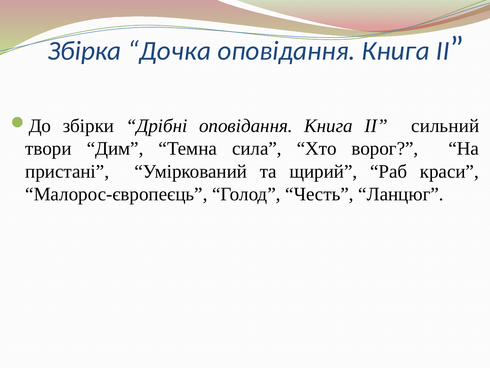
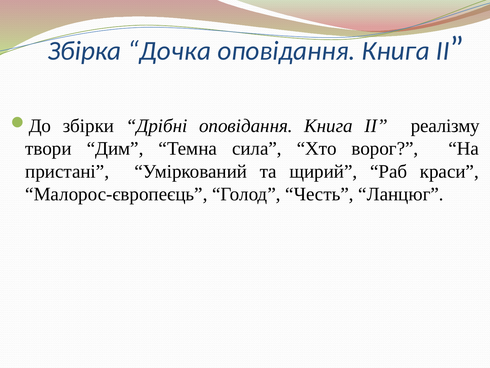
сильний: сильний -> реалізму
